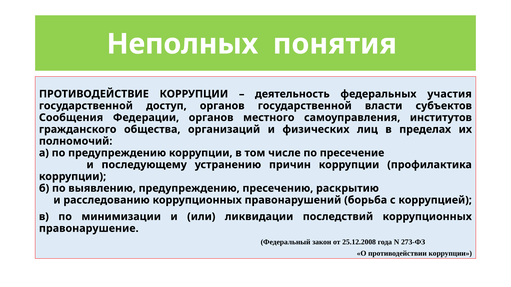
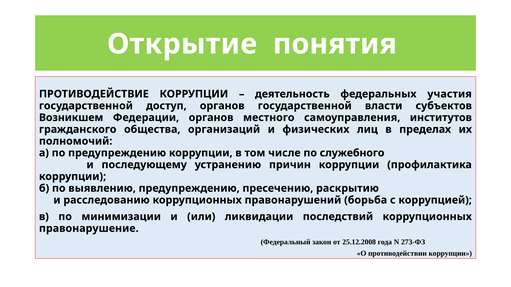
Неполных: Неполных -> Открытие
Сообщения: Сообщения -> Возникшем
пресечение: пресечение -> служебного
